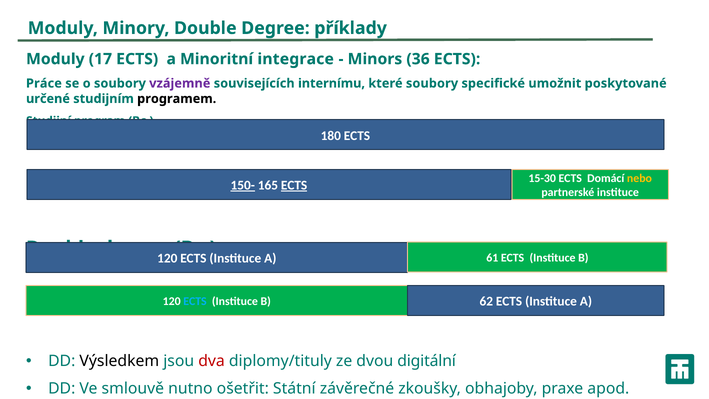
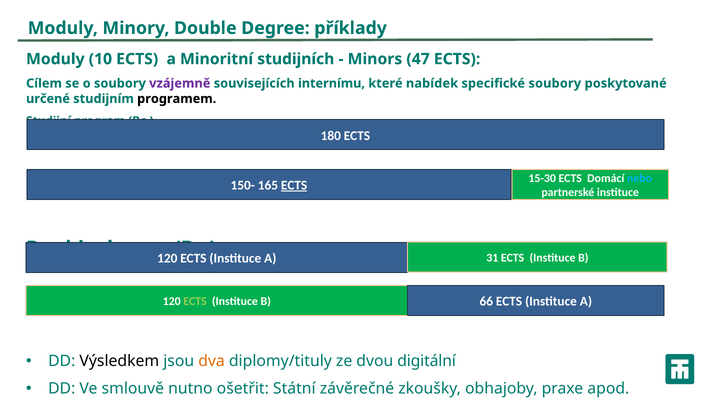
17: 17 -> 10
integrace: integrace -> studijních
36: 36 -> 47
Práce: Práce -> Cílem
které soubory: soubory -> nabídek
specifické umožnit: umožnit -> soubory
nebo colour: yellow -> light blue
150- underline: present -> none
61: 61 -> 31
ECTS at (195, 301) colour: light blue -> light green
62: 62 -> 66
dva colour: red -> orange
